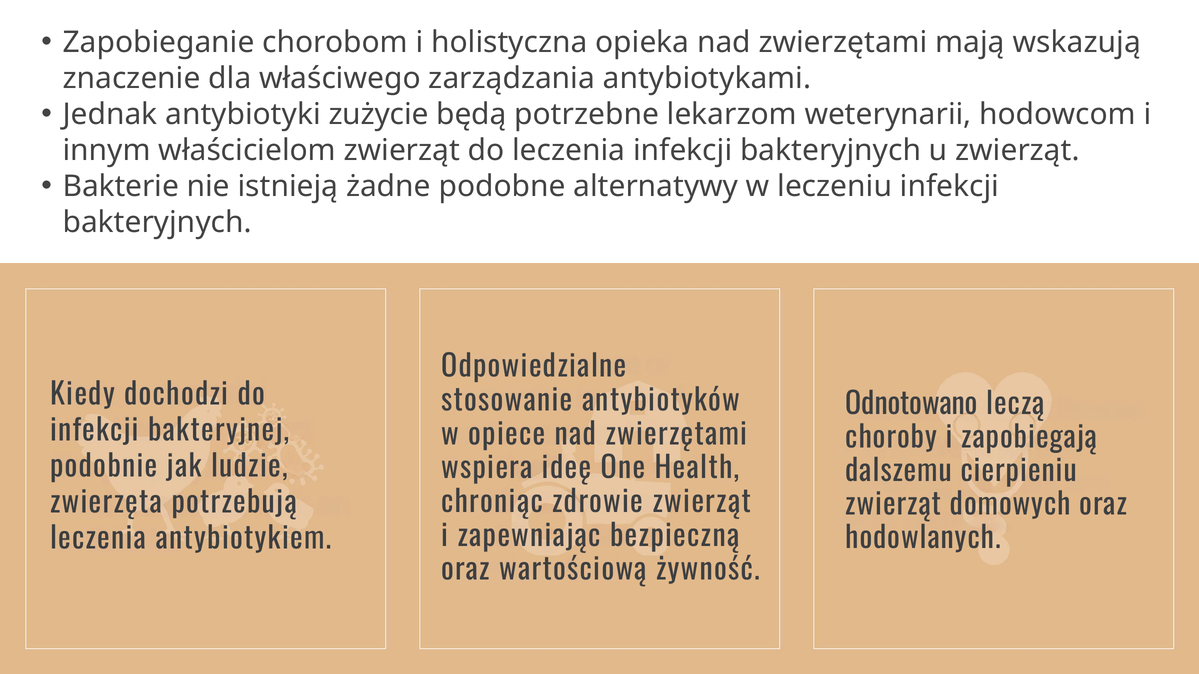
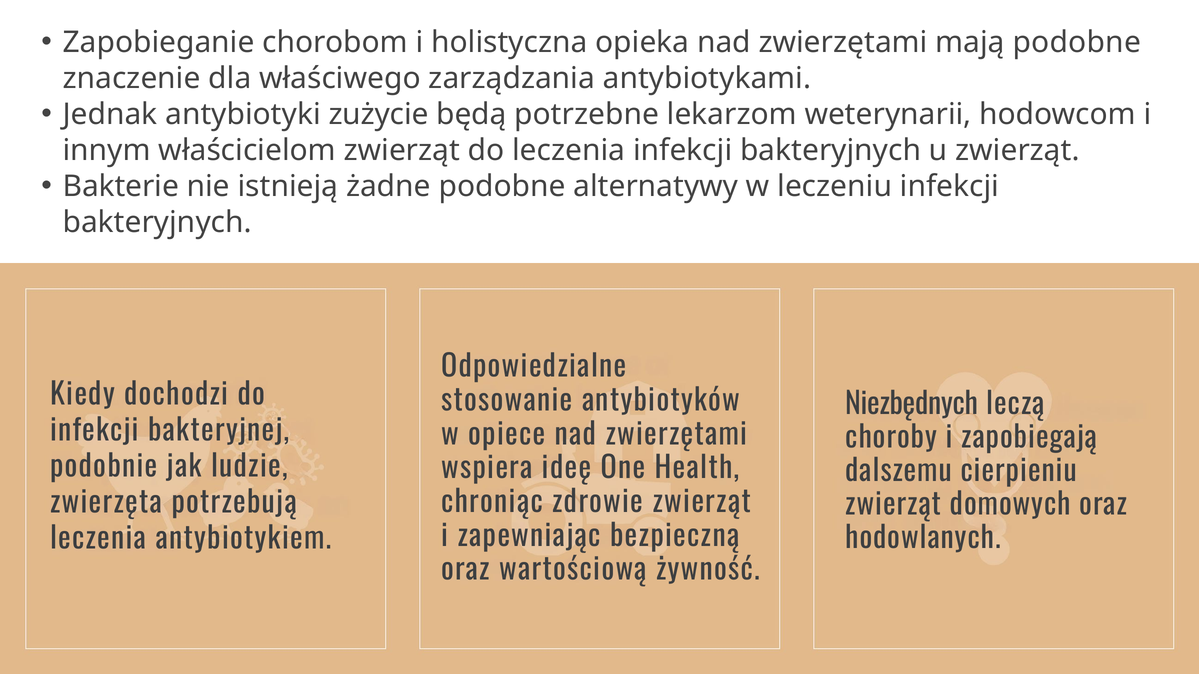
mają wskazują: wskazują -> podobne
Odnotowano: Odnotowano -> Niezbędnych
